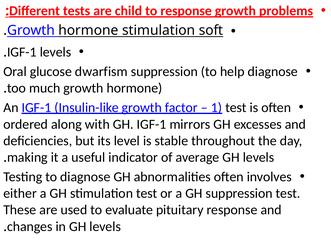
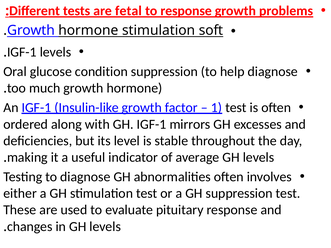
child: child -> fetal
dwarfism: dwarfism -> condition
